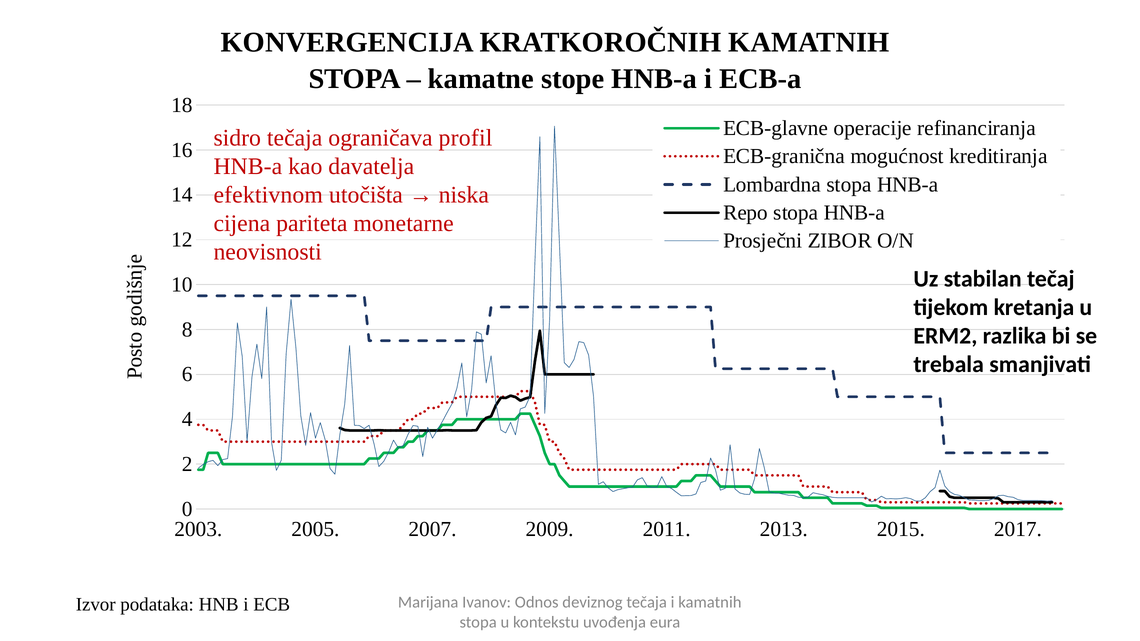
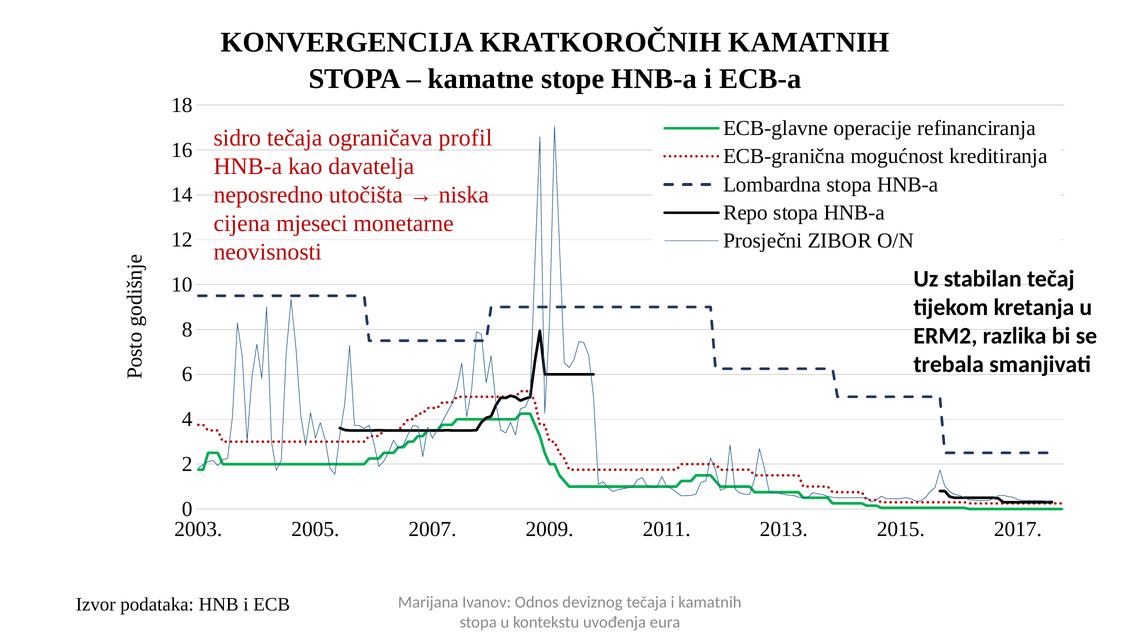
efektivnom: efektivnom -> neposredno
pariteta: pariteta -> mjeseci
